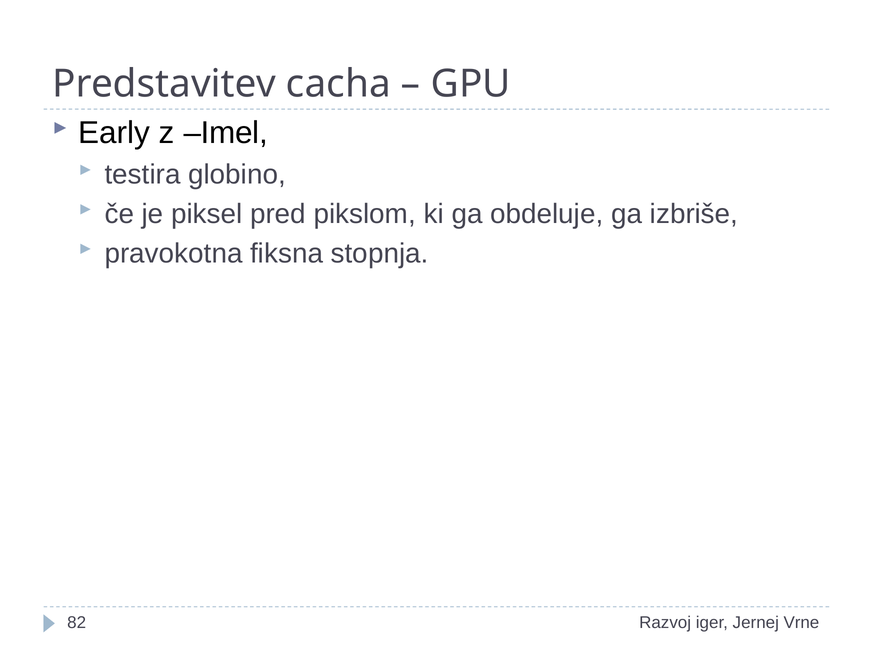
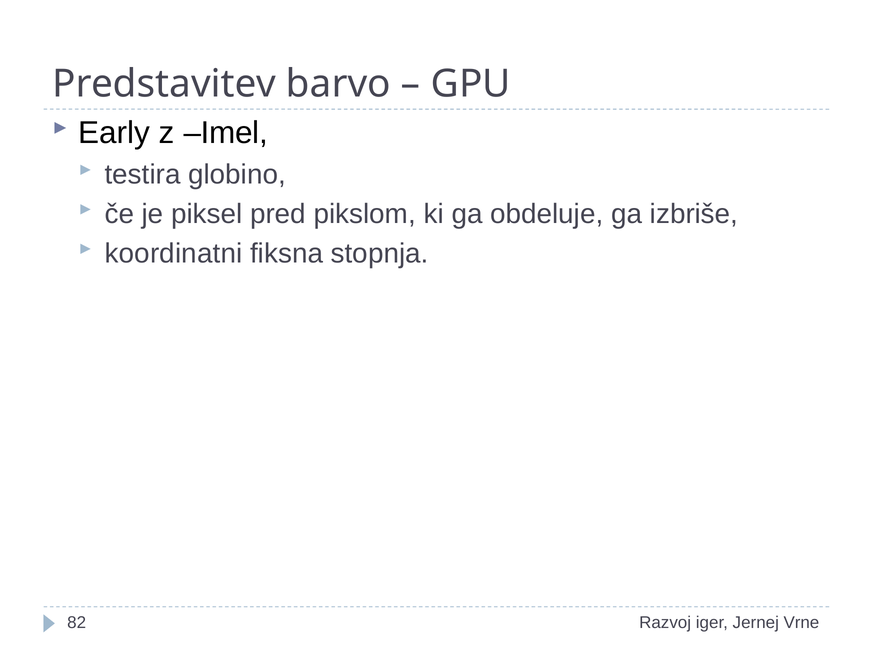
cacha: cacha -> barvo
pravokotna: pravokotna -> koordinatni
